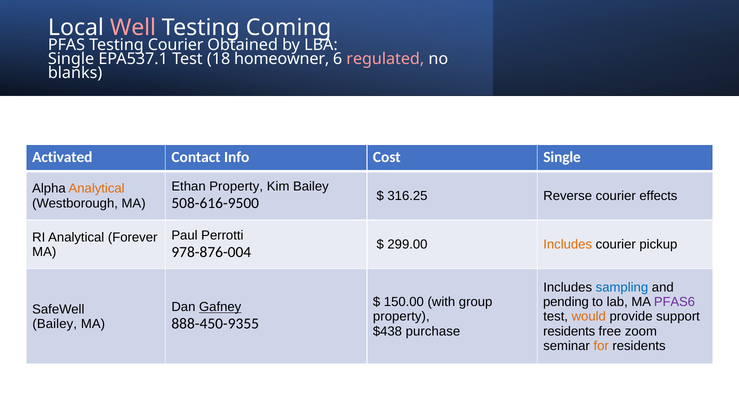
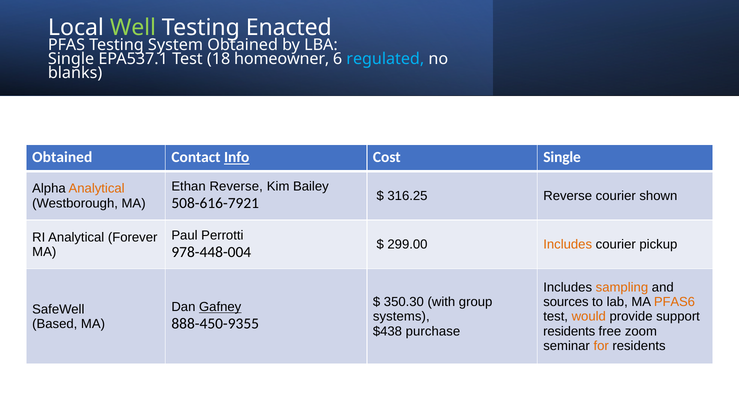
Well colour: pink -> light green
Coming: Coming -> Enacted
Testing Courier: Courier -> System
regulated colour: pink -> light blue
Activated at (62, 157): Activated -> Obtained
Info underline: none -> present
Ethan Property: Property -> Reverse
effects: effects -> shown
508-616-9500: 508-616-9500 -> 508-616-7921
978-876-004: 978-876-004 -> 978-448-004
sampling colour: blue -> orange
150.00: 150.00 -> 350.30
pending: pending -> sources
PFAS6 colour: purple -> orange
property at (401, 316): property -> systems
Bailey at (55, 324): Bailey -> Based
